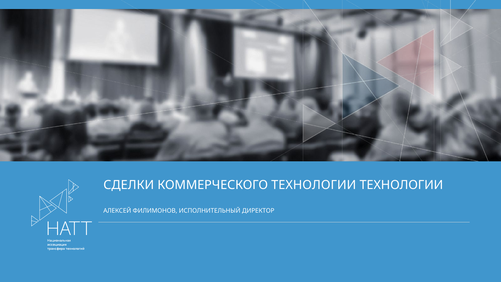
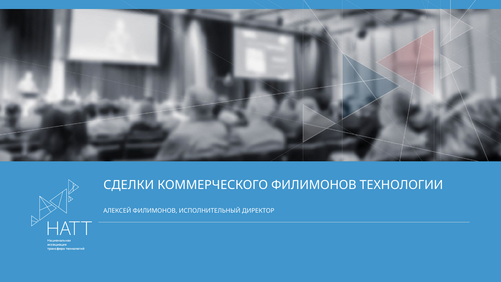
КОММЕРЧЕСКОГО ТЕХНОЛОГИИ: ТЕХНОЛОГИИ -> ФИЛИМОНОВ
